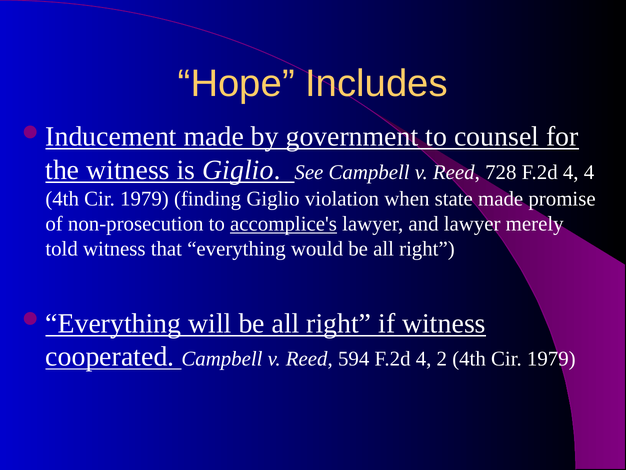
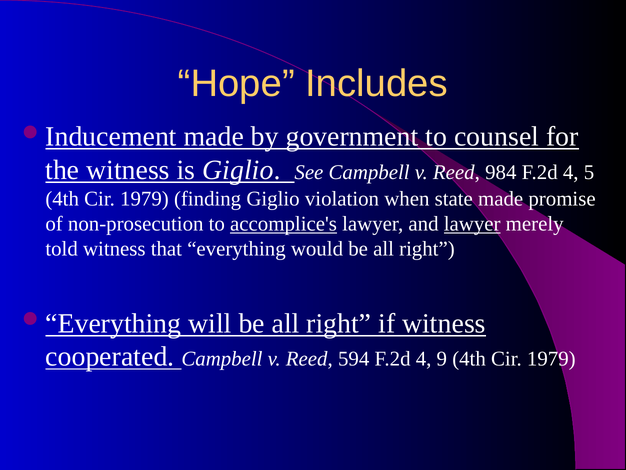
728: 728 -> 984
4 4: 4 -> 5
lawyer at (472, 224) underline: none -> present
2: 2 -> 9
